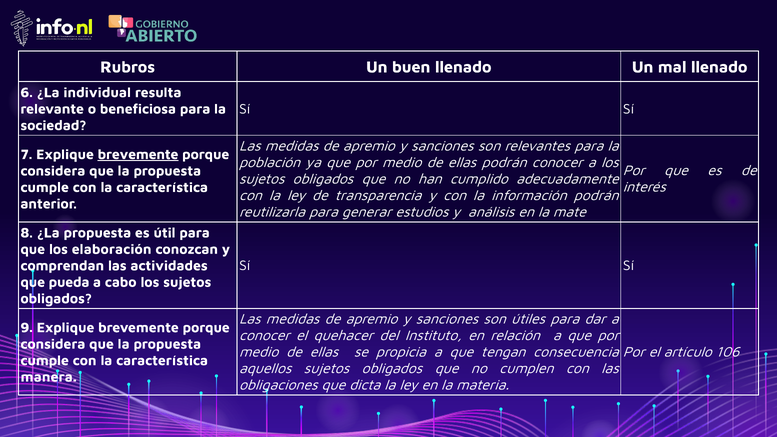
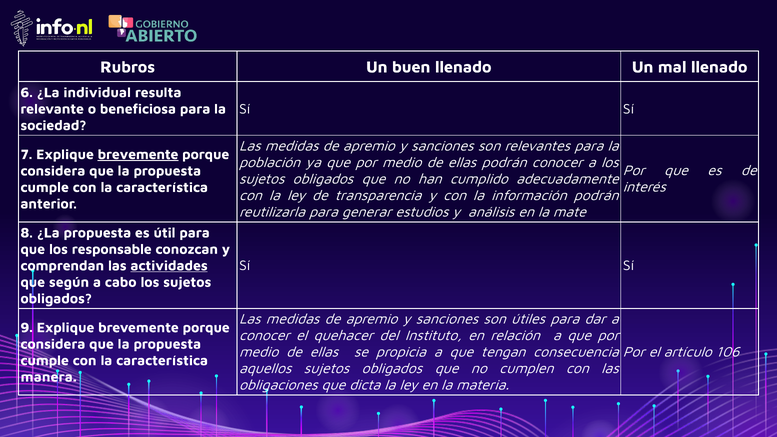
elaboración: elaboración -> responsable
actividades underline: none -> present
pueda: pueda -> según
